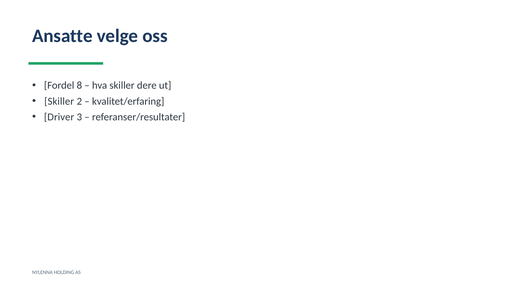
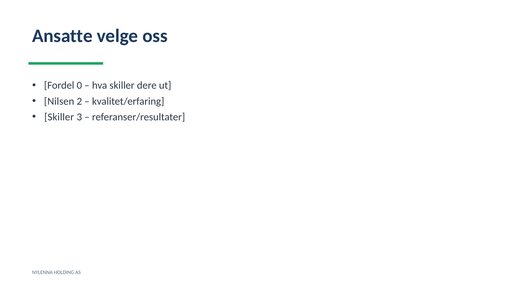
8: 8 -> 0
Skiller at (59, 102): Skiller -> Nilsen
Driver at (59, 117): Driver -> Skiller
